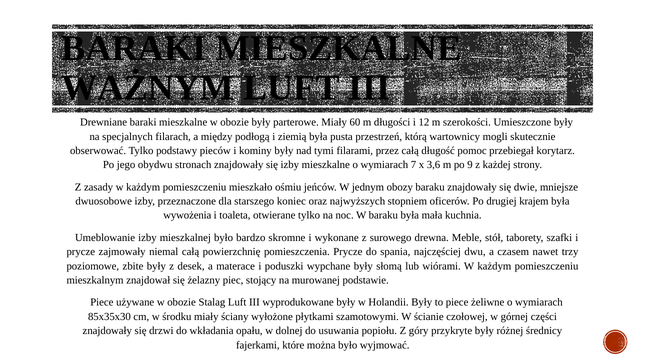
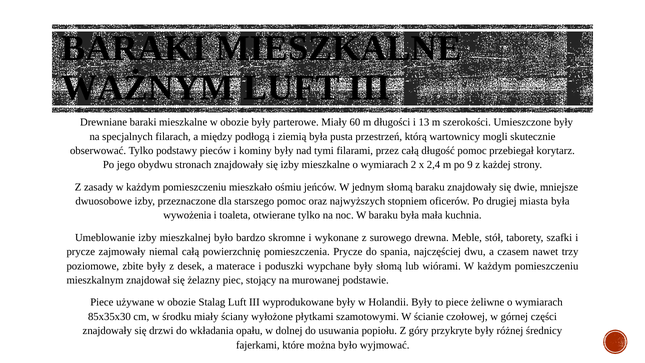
12: 12 -> 13
7: 7 -> 2
3,6: 3,6 -> 2,4
jednym obozy: obozy -> słomą
starszego koniec: koniec -> pomoc
krajem: krajem -> miasta
